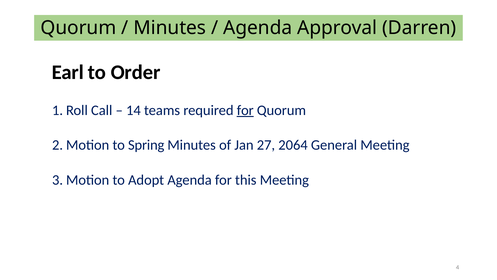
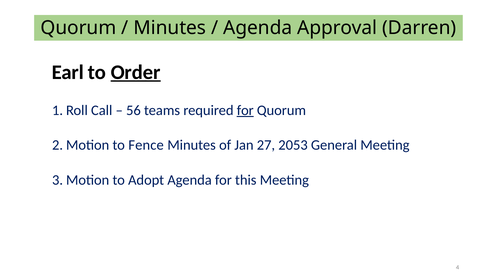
Order underline: none -> present
14: 14 -> 56
Spring: Spring -> Fence
2064: 2064 -> 2053
